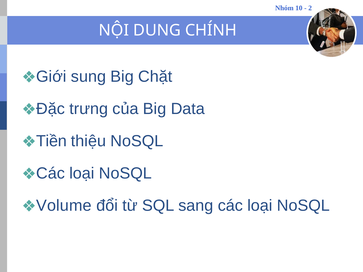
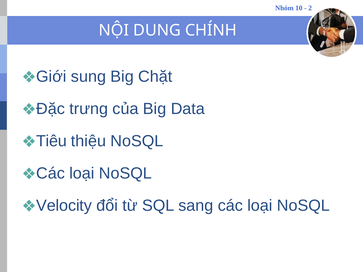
Tiền: Tiền -> Tiêu
Volume: Volume -> Velocity
